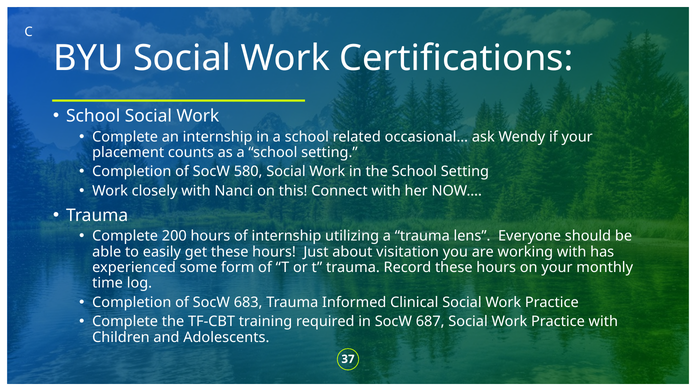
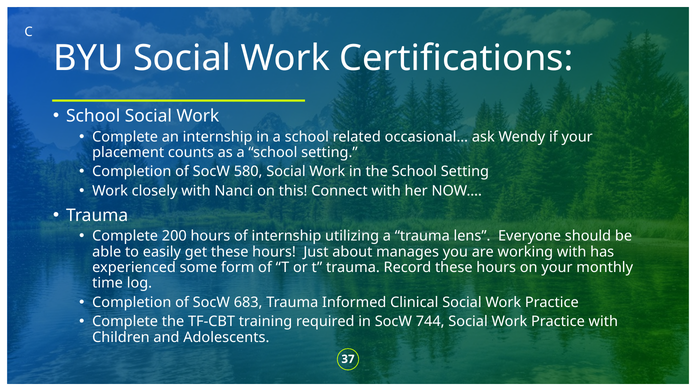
visitation: visitation -> manages
687: 687 -> 744
